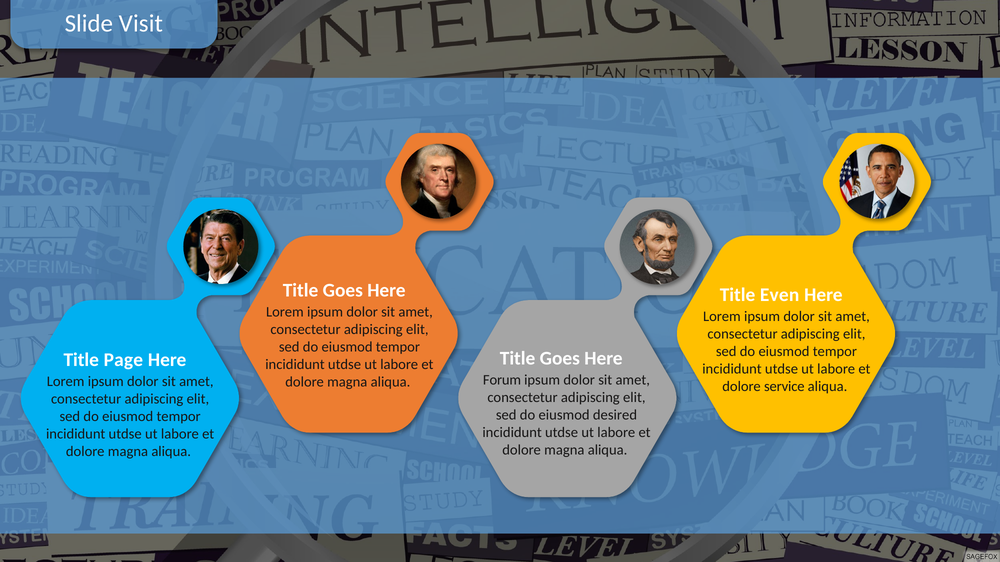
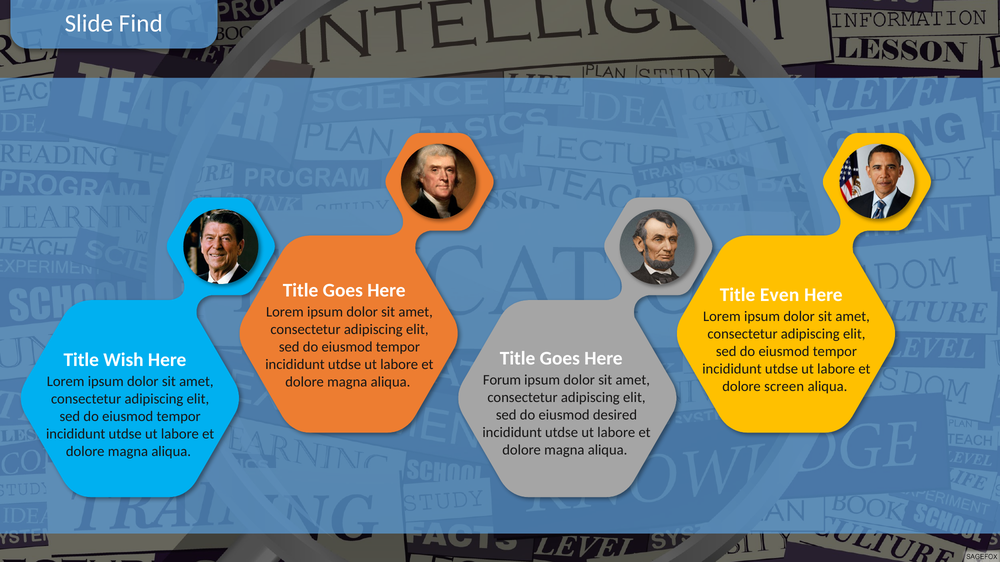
Visit: Visit -> Find
Page: Page -> Wish
service: service -> screen
